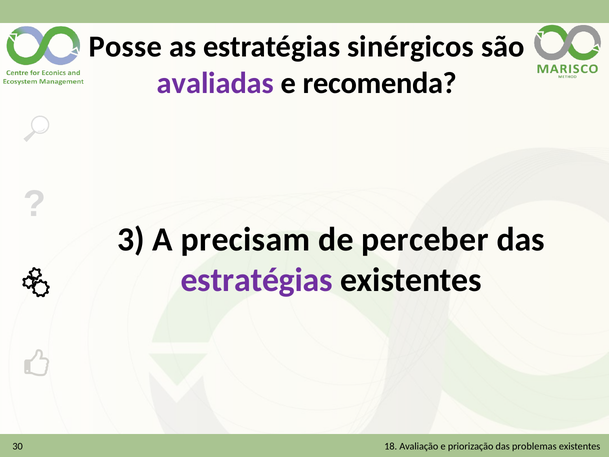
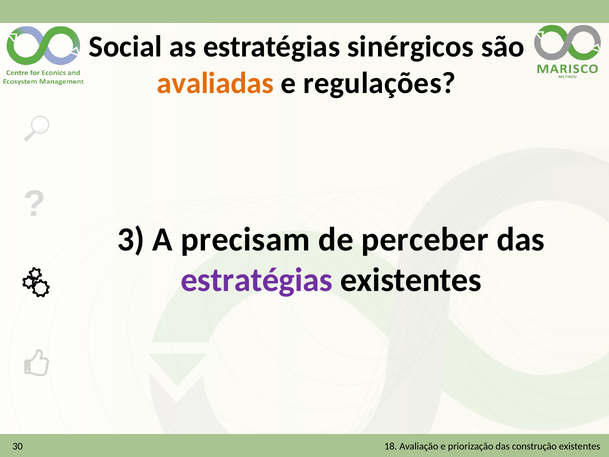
Posse: Posse -> Social
avaliadas colour: purple -> orange
recomenda: recomenda -> regulações
problemas: problemas -> construção
